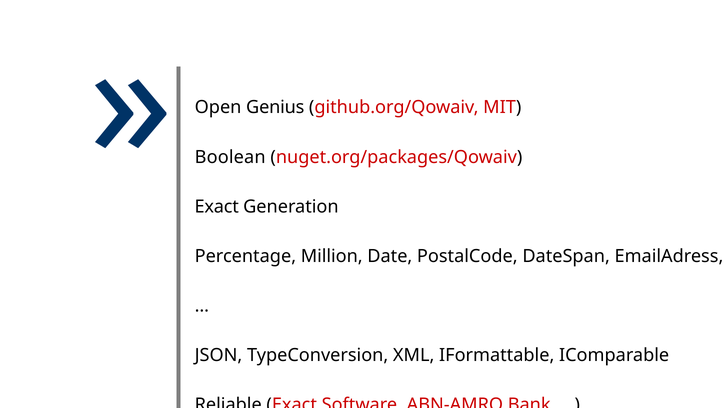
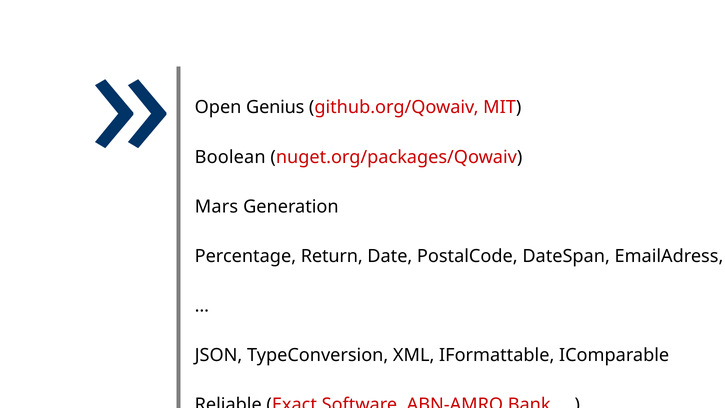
Exact at (217, 206): Exact -> Mars
Million: Million -> Return
